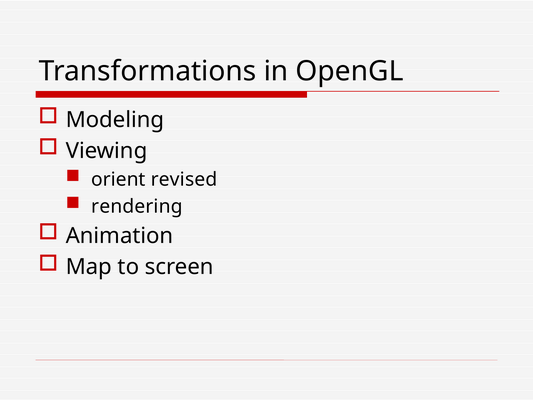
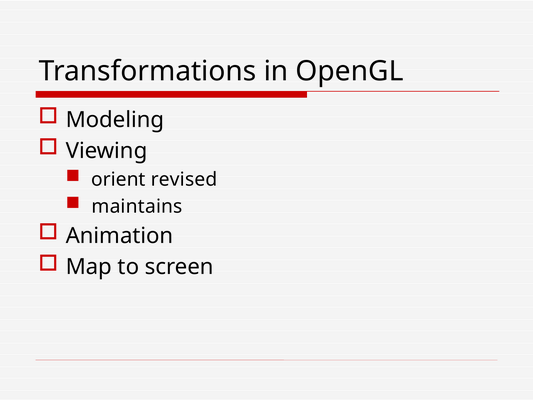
rendering: rendering -> maintains
